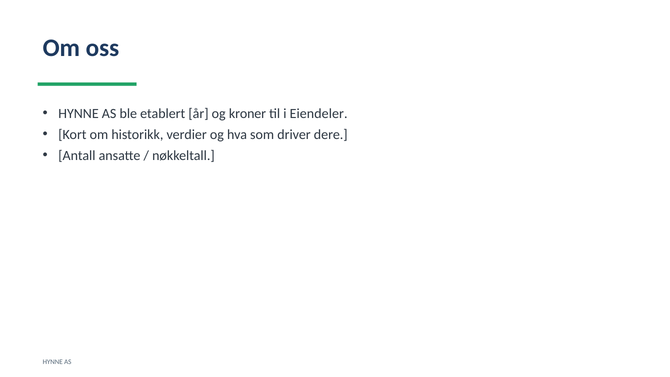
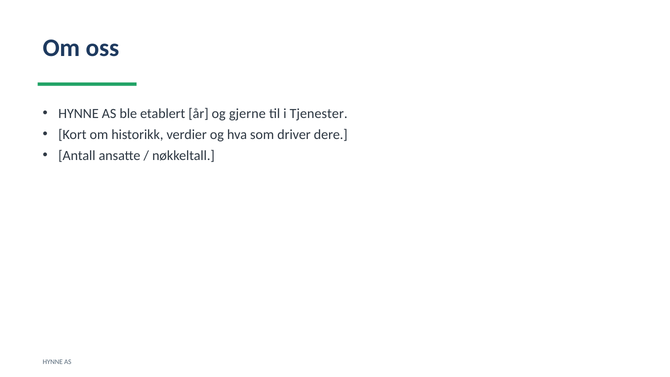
kroner: kroner -> gjerne
Eiendeler: Eiendeler -> Tjenester
